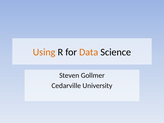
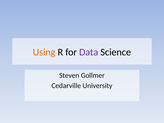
Data colour: orange -> purple
